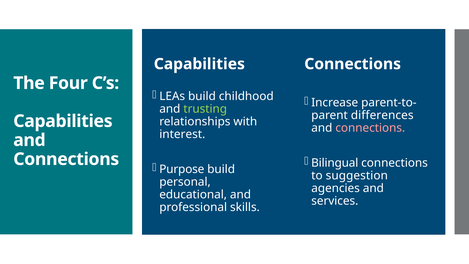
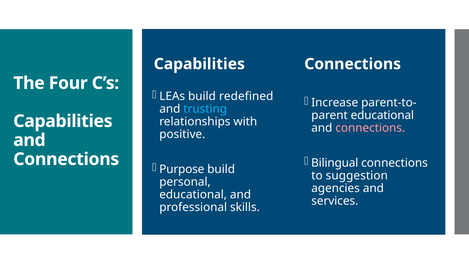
childhood: childhood -> redefined
trusting colour: light green -> light blue
differences at (382, 115): differences -> educational
interest: interest -> positive
